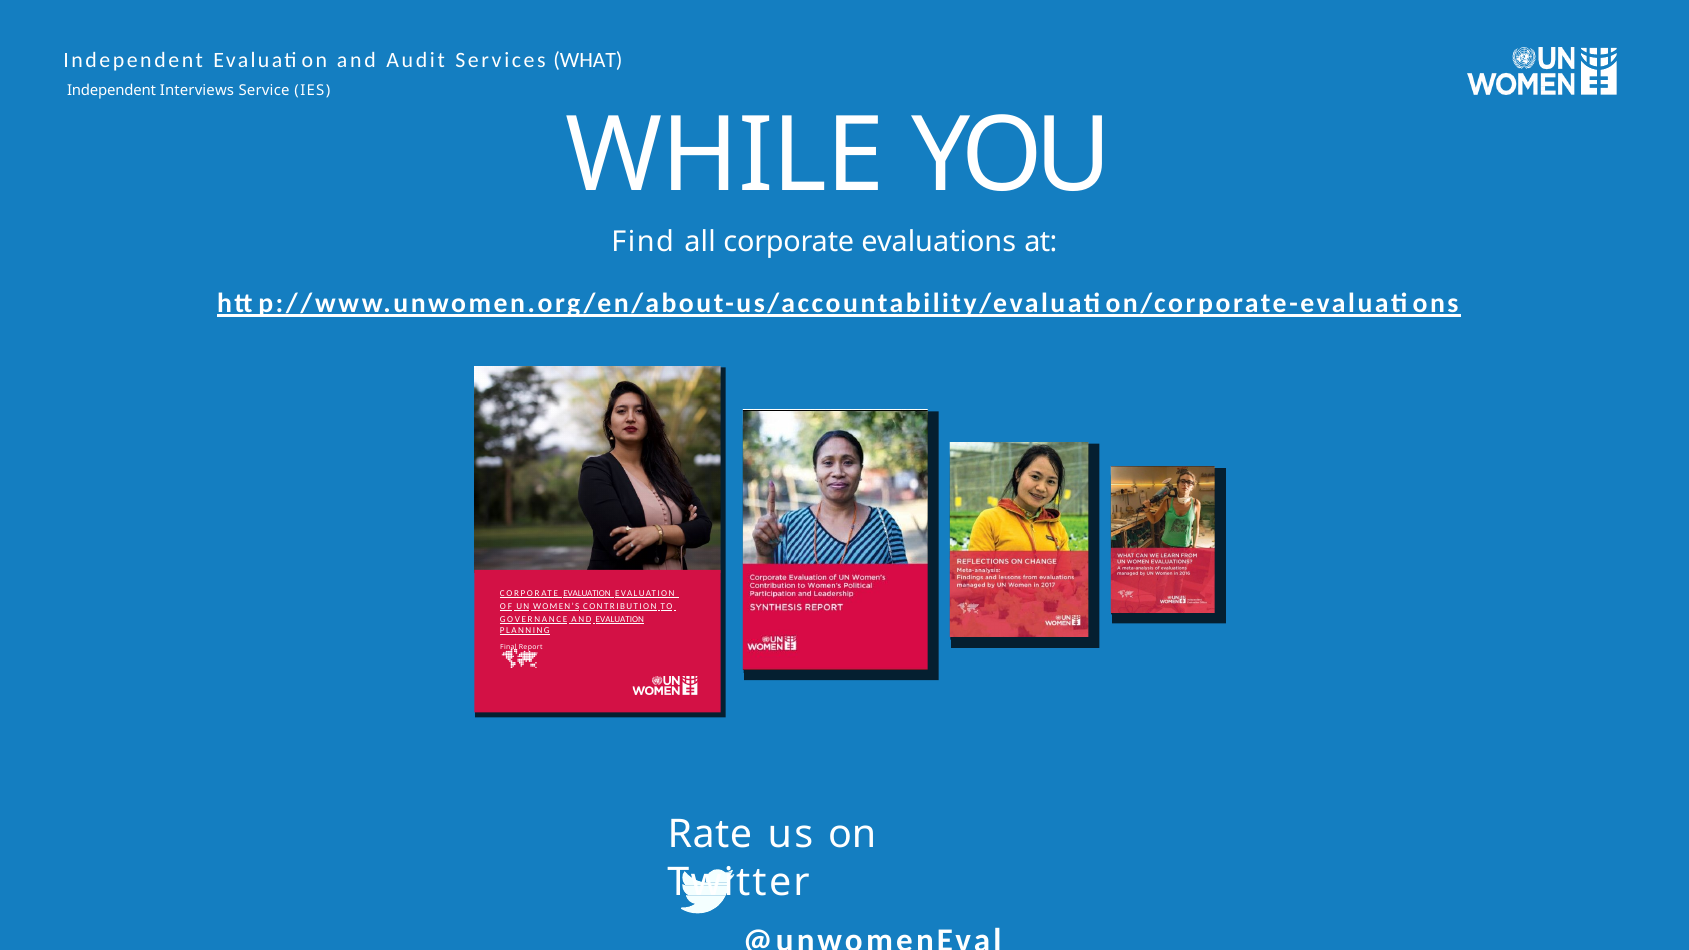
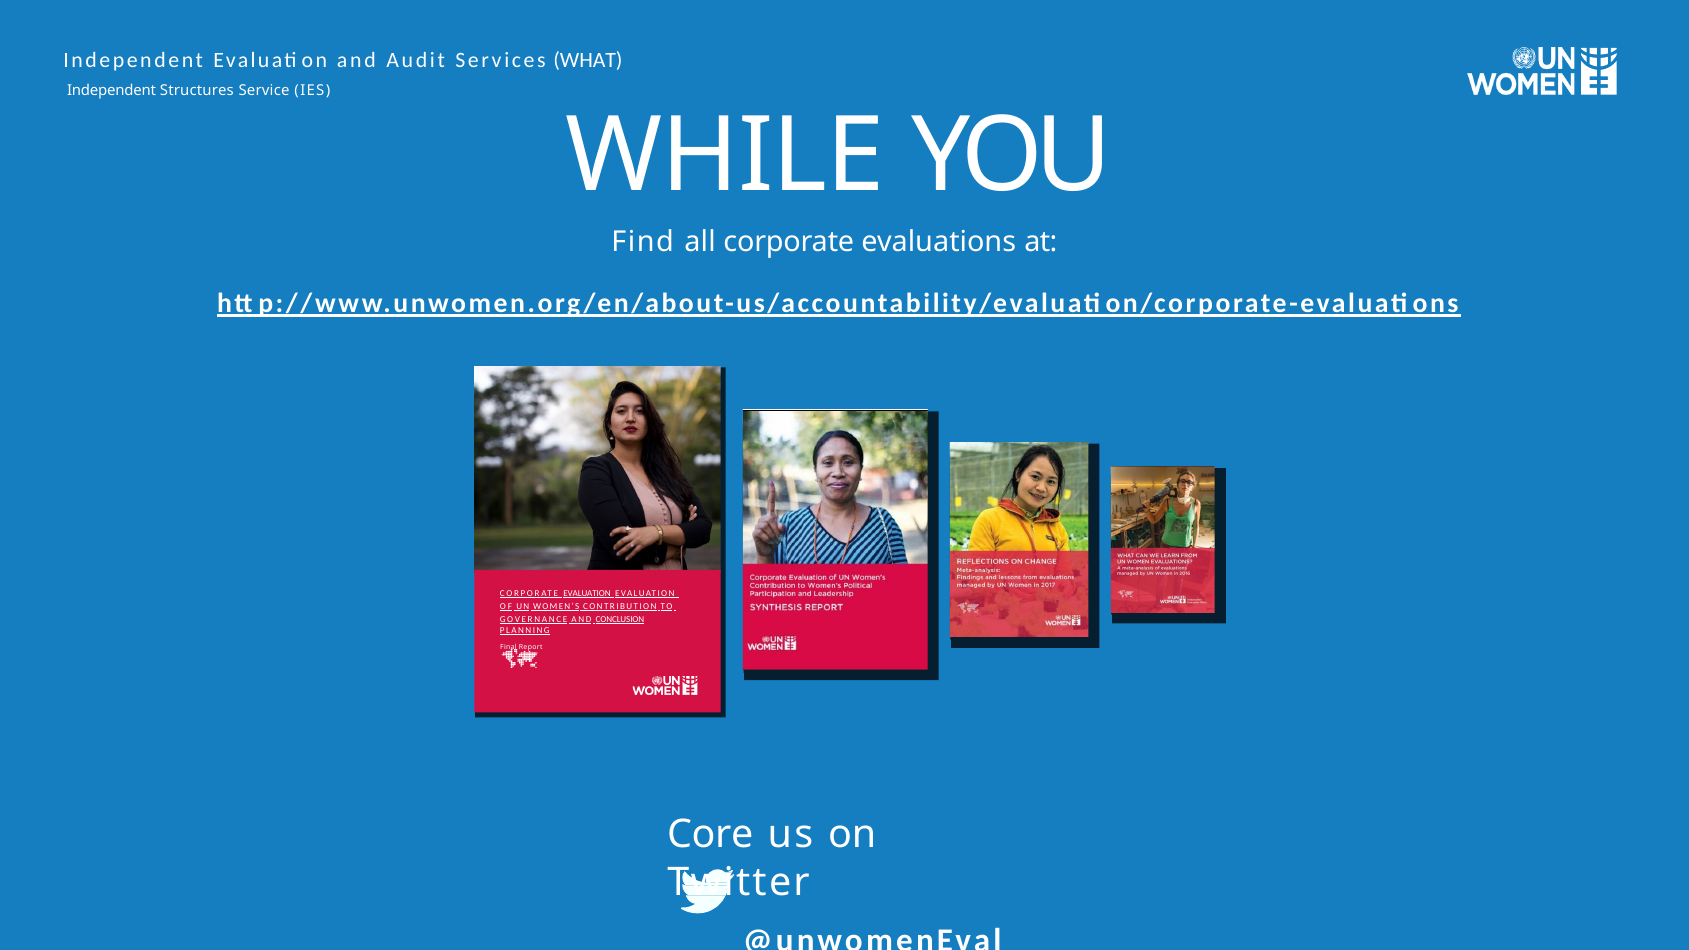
Interviews: Interviews -> Structures
AND EVALUATION: EVALUATION -> CONCLUSION
Rate: Rate -> Core
